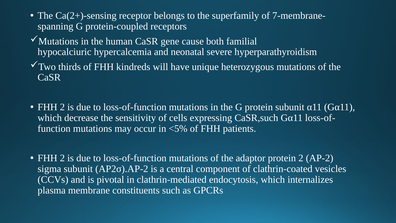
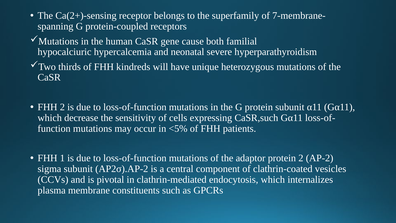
2 at (62, 158): 2 -> 1
